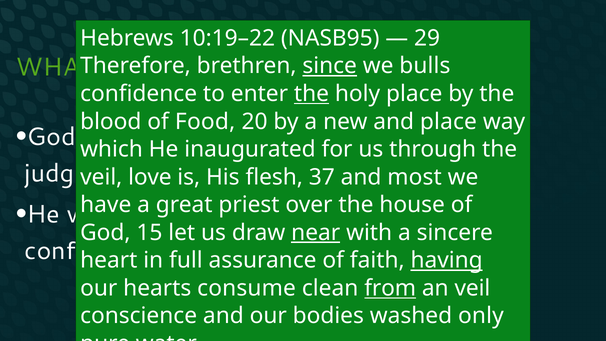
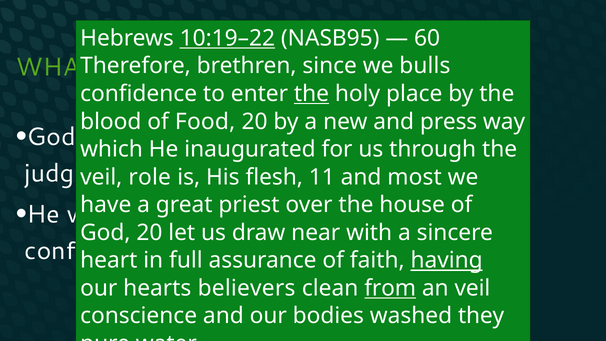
10:19–22 underline: none -> present
29: 29 -> 60
since underline: present -> none
place at (448, 121): place -> press
love at (150, 177): love -> role
37: 37 -> 11
15 at (149, 233): 15 -> 20
near at (316, 233) underline: present -> none
consume: consume -> believers
only: only -> they
